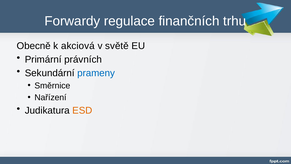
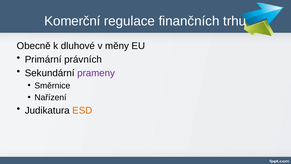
Forwardy: Forwardy -> Komerční
akciová: akciová -> dluhové
světě: světě -> měny
prameny colour: blue -> purple
